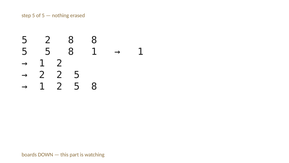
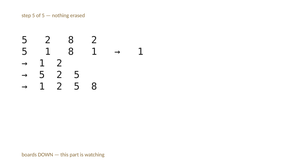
8 8: 8 -> 2
5 5: 5 -> 1
2 at (42, 75): 2 -> 5
